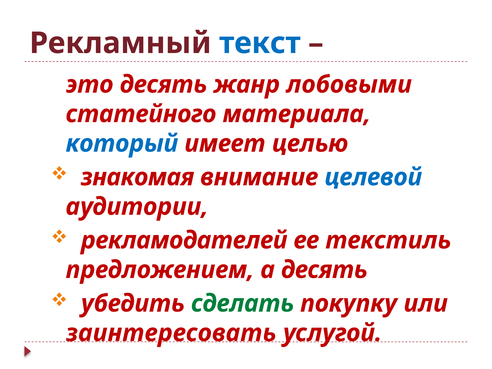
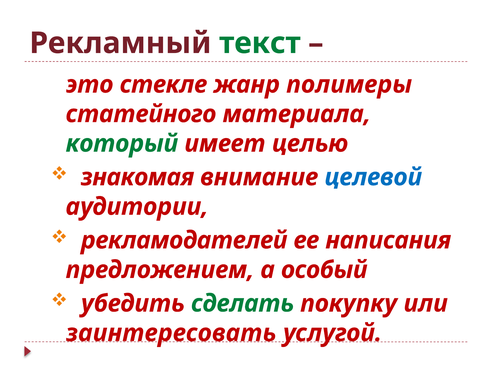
текст colour: blue -> green
это десять: десять -> стекле
лобовыми: лобовыми -> полимеры
который colour: blue -> green
текстиль: текстиль -> написания
а десять: десять -> особый
